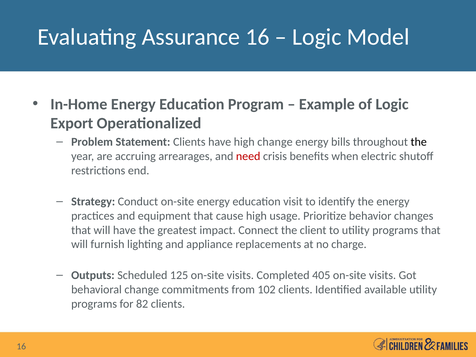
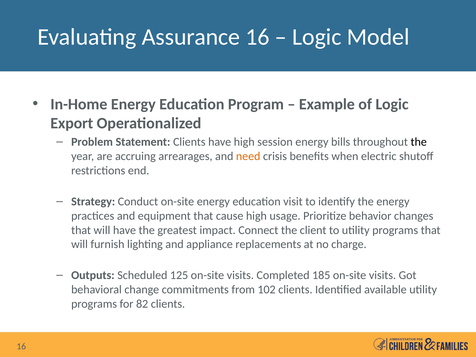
high change: change -> session
need colour: red -> orange
405: 405 -> 185
